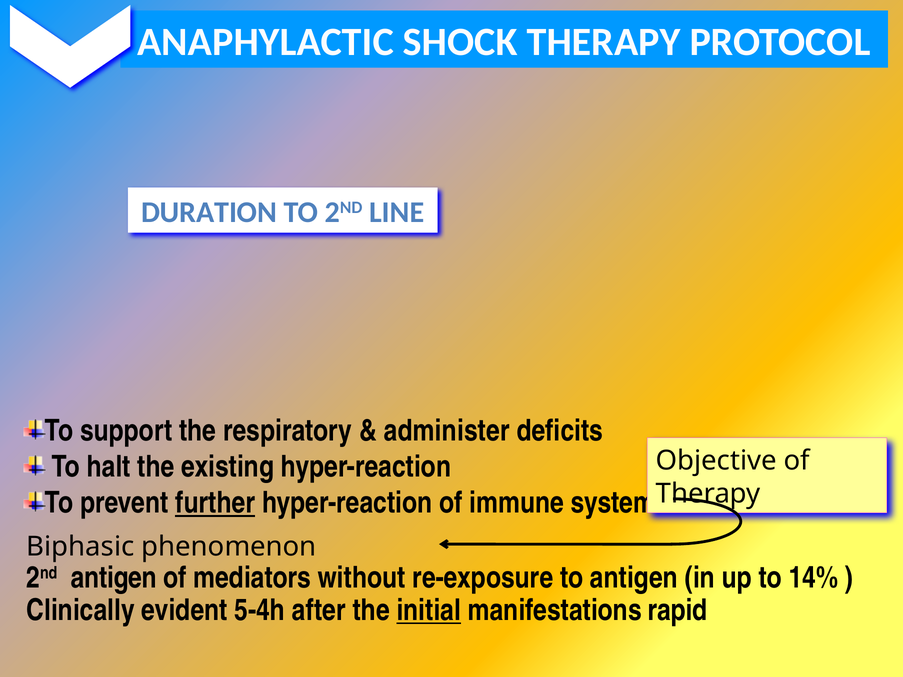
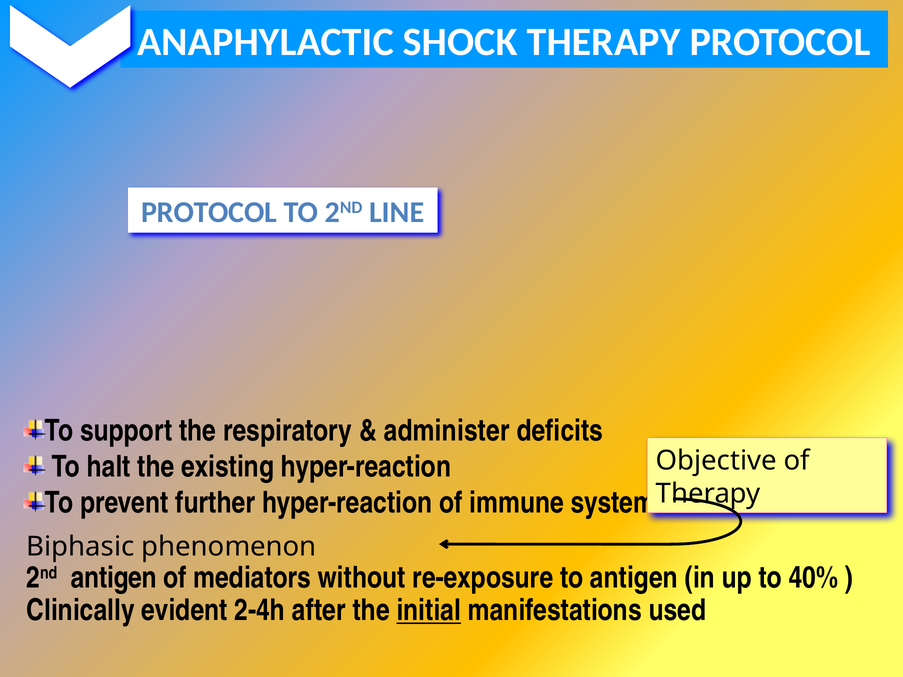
DURATION at (209, 212): DURATION -> PROTOCOL
further underline: present -> none
14%: 14% -> 40%
5-4h: 5-4h -> 2-4h
rapid: rapid -> used
